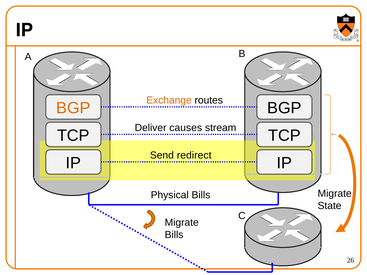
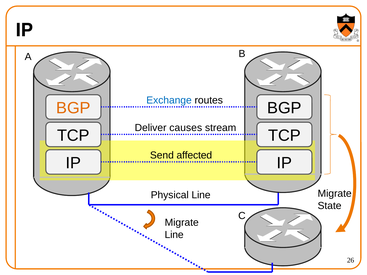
Exchange colour: orange -> blue
redirect: redirect -> affected
Physical Bills: Bills -> Line
Bills at (174, 235): Bills -> Line
